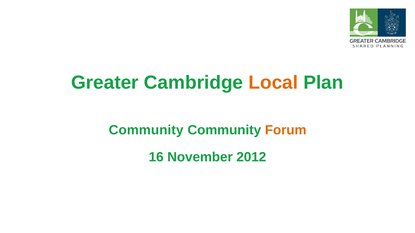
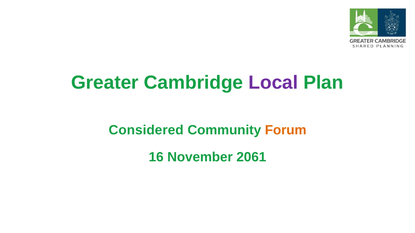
Local colour: orange -> purple
Community at (146, 130): Community -> Considered
2012: 2012 -> 2061
